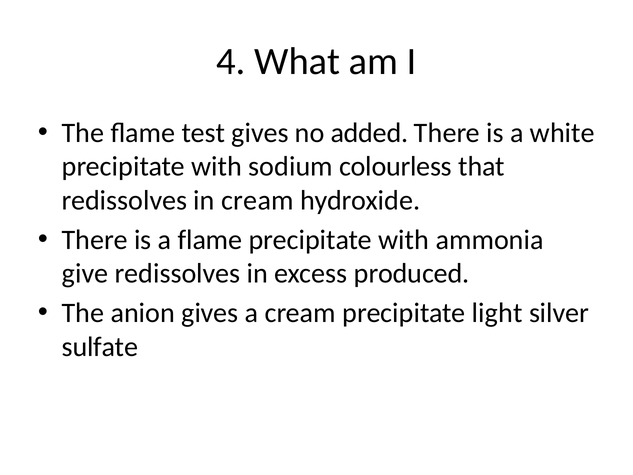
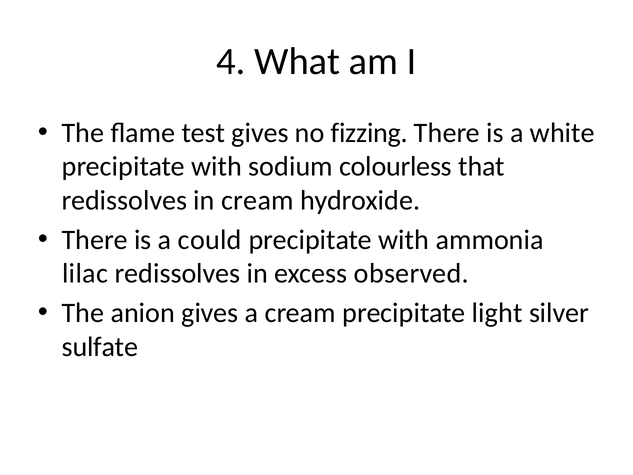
added: added -> fizzing
a flame: flame -> could
give: give -> lilac
produced: produced -> observed
